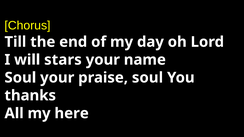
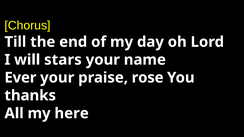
Soul at (20, 78): Soul -> Ever
praise soul: soul -> rose
